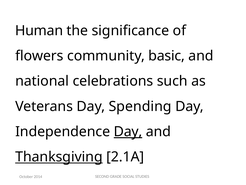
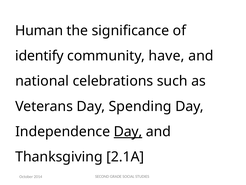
flowers: flowers -> identify
basic: basic -> have
Thanksgiving underline: present -> none
